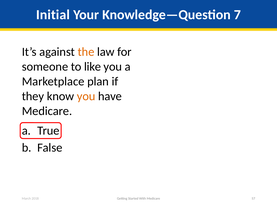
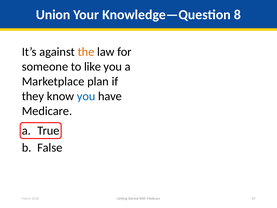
Initial: Initial -> Union
7: 7 -> 8
you at (86, 96) colour: orange -> blue
